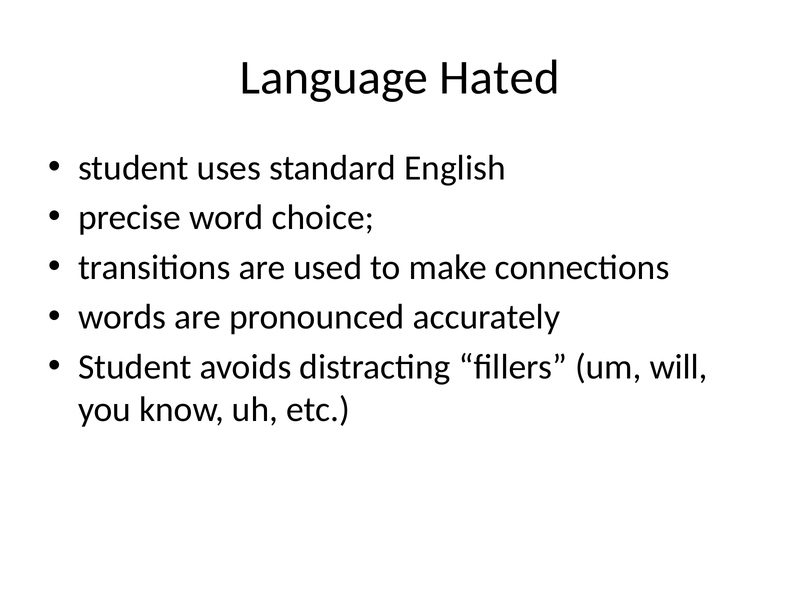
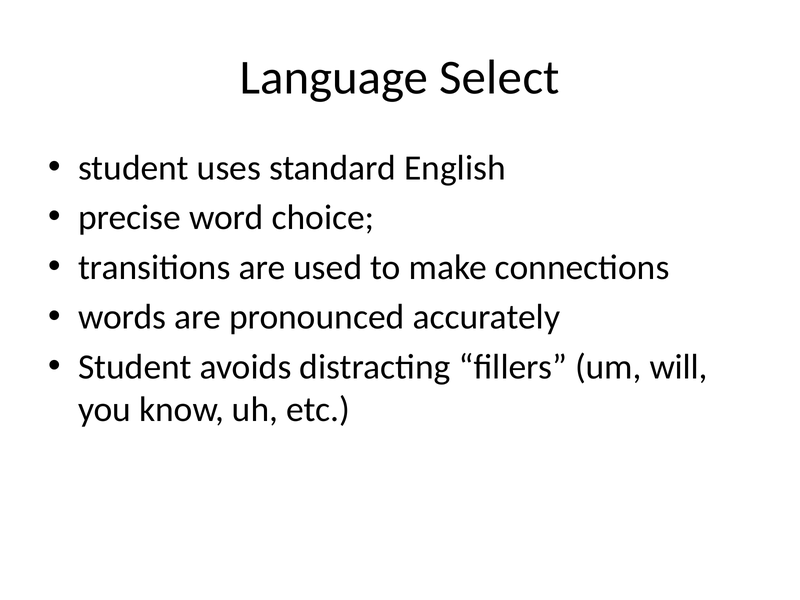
Hated: Hated -> Select
